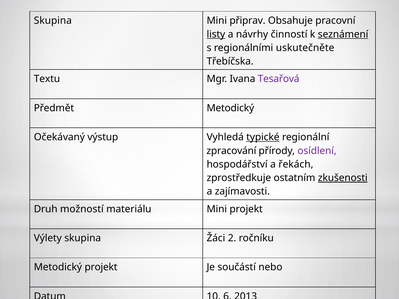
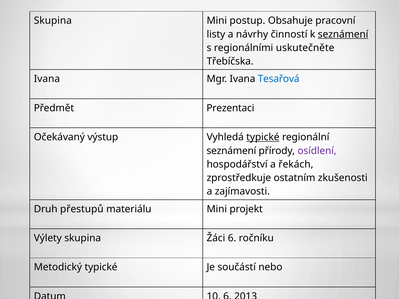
připrav: připrav -> postup
listy underline: present -> none
Textu at (47, 79): Textu -> Ivana
Tesařová colour: purple -> blue
Předmět Metodický: Metodický -> Prezentaci
zpracování at (231, 151): zpracování -> seznámení
zkušenosti underline: present -> none
možností: možností -> přestupů
Žáci 2: 2 -> 6
Metodický projekt: projekt -> typické
